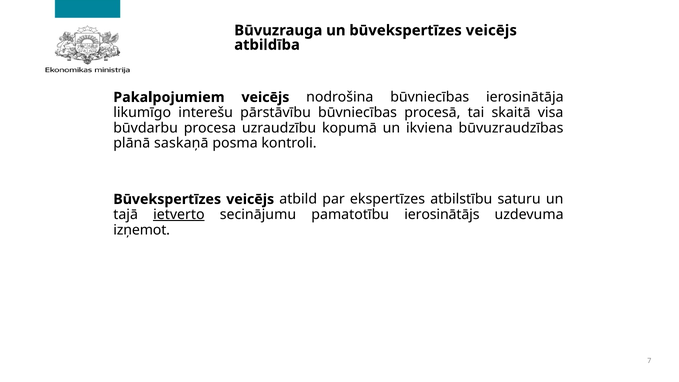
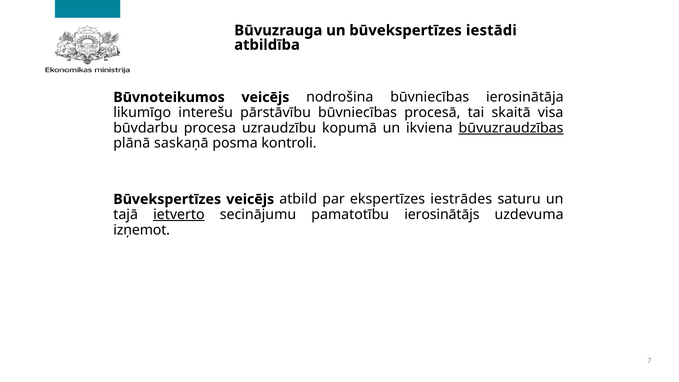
un būvekspertīzes veicējs: veicējs -> iestādi
Pakalpojumiem: Pakalpojumiem -> Būvnoteikumos
būvuzraudzības underline: none -> present
atbilstību: atbilstību -> iestrādes
